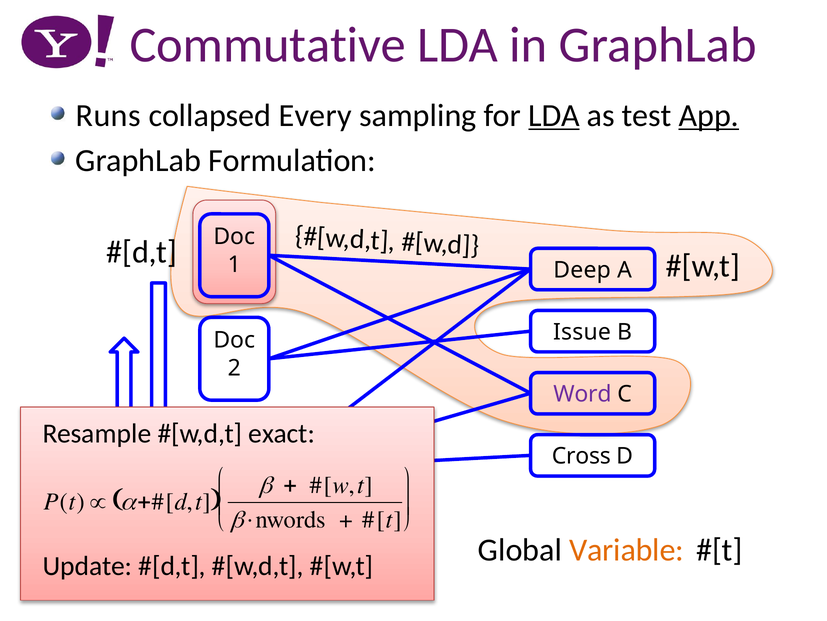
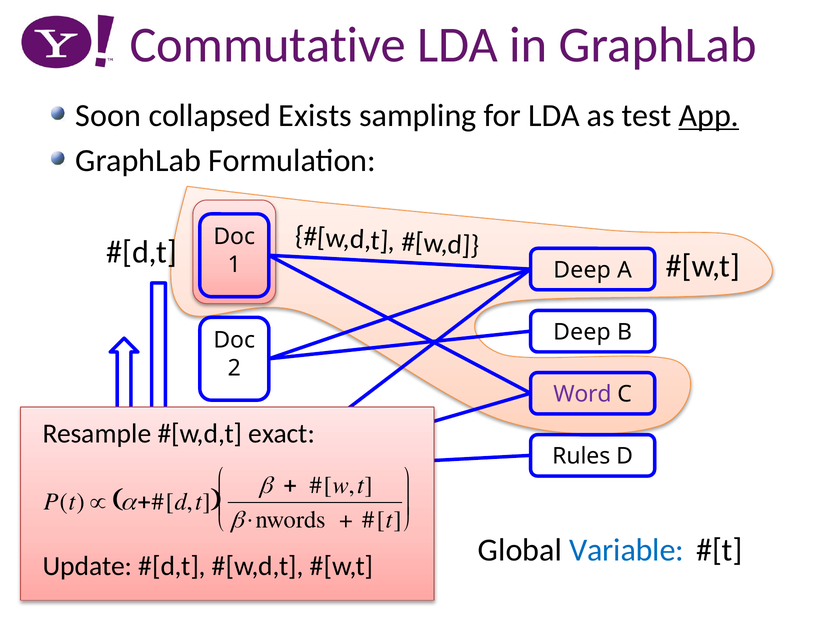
Runs: Runs -> Soon
Every: Every -> Exists
LDA at (554, 115) underline: present -> none
Issue at (582, 332): Issue -> Deep
Cross: Cross -> Rules
Variable colour: orange -> blue
